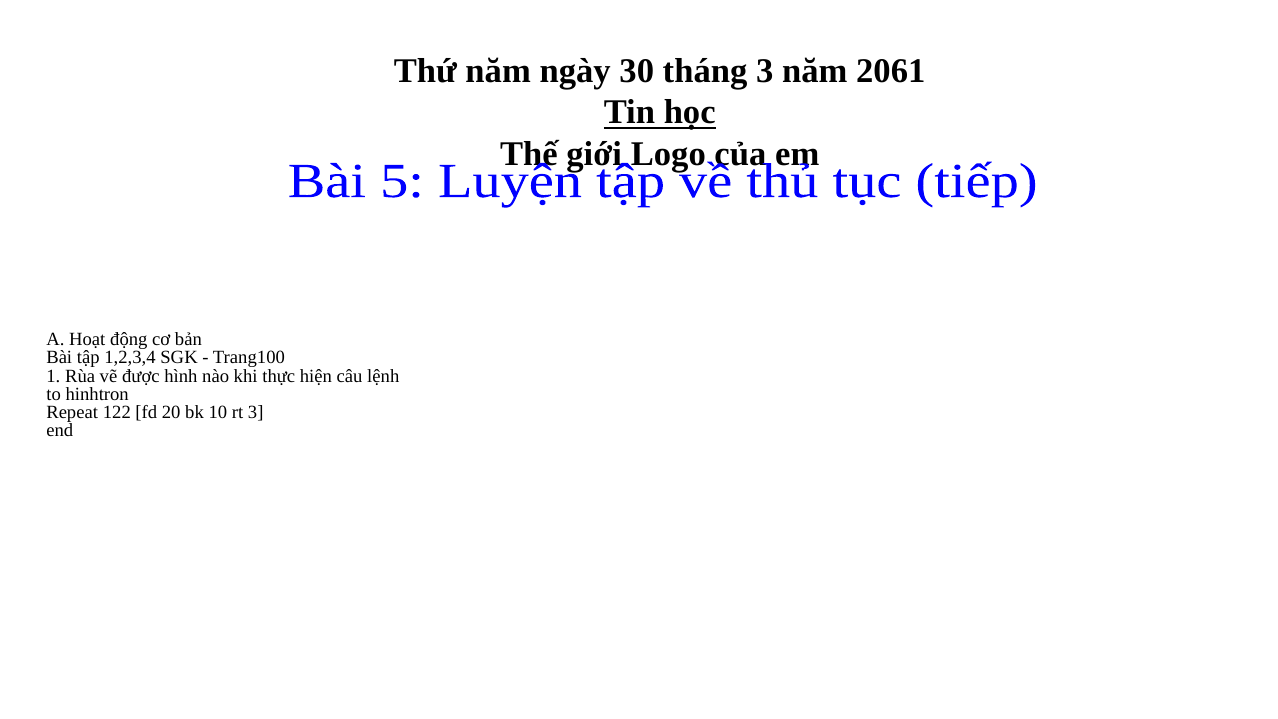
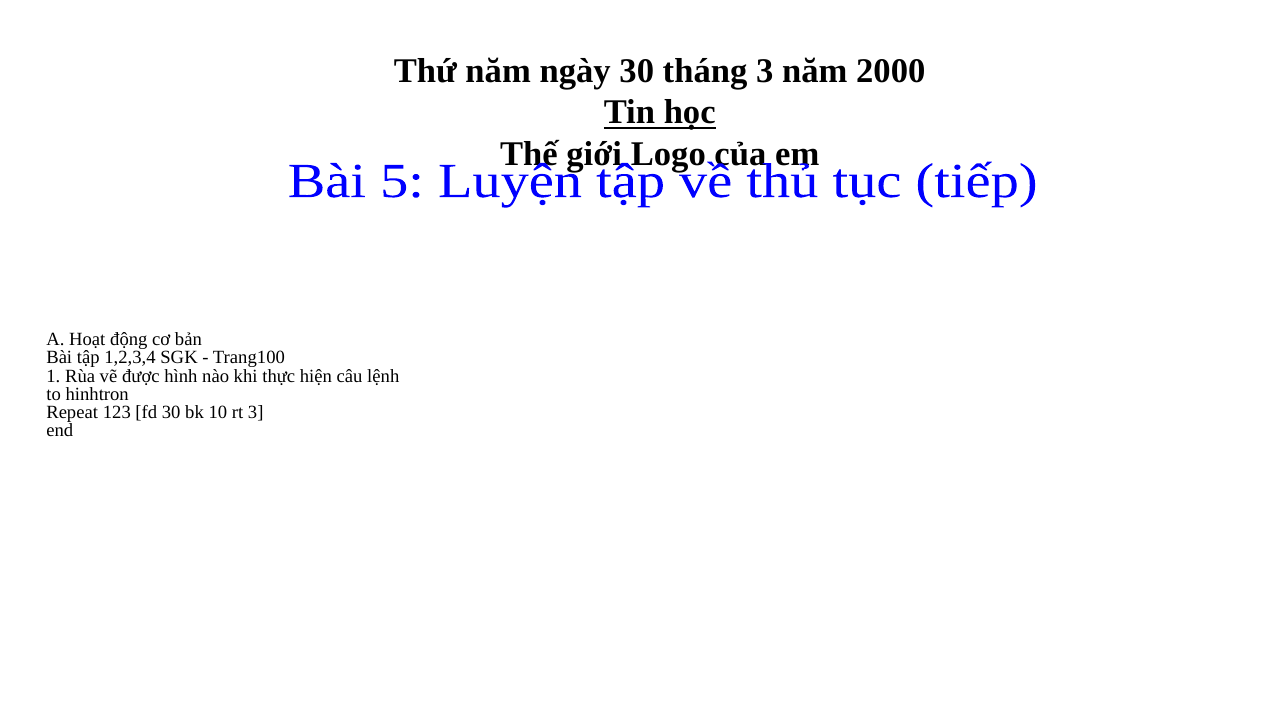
2061: 2061 -> 2000
122: 122 -> 123
fd 20: 20 -> 30
